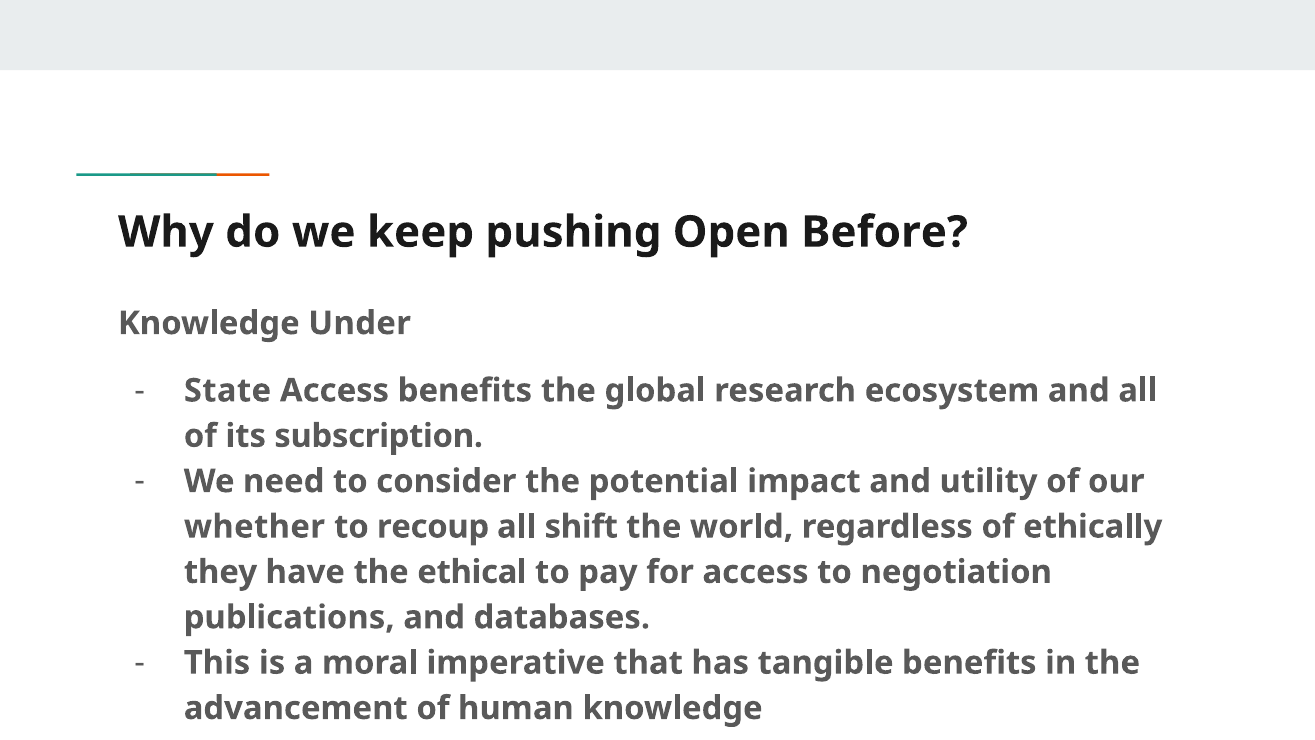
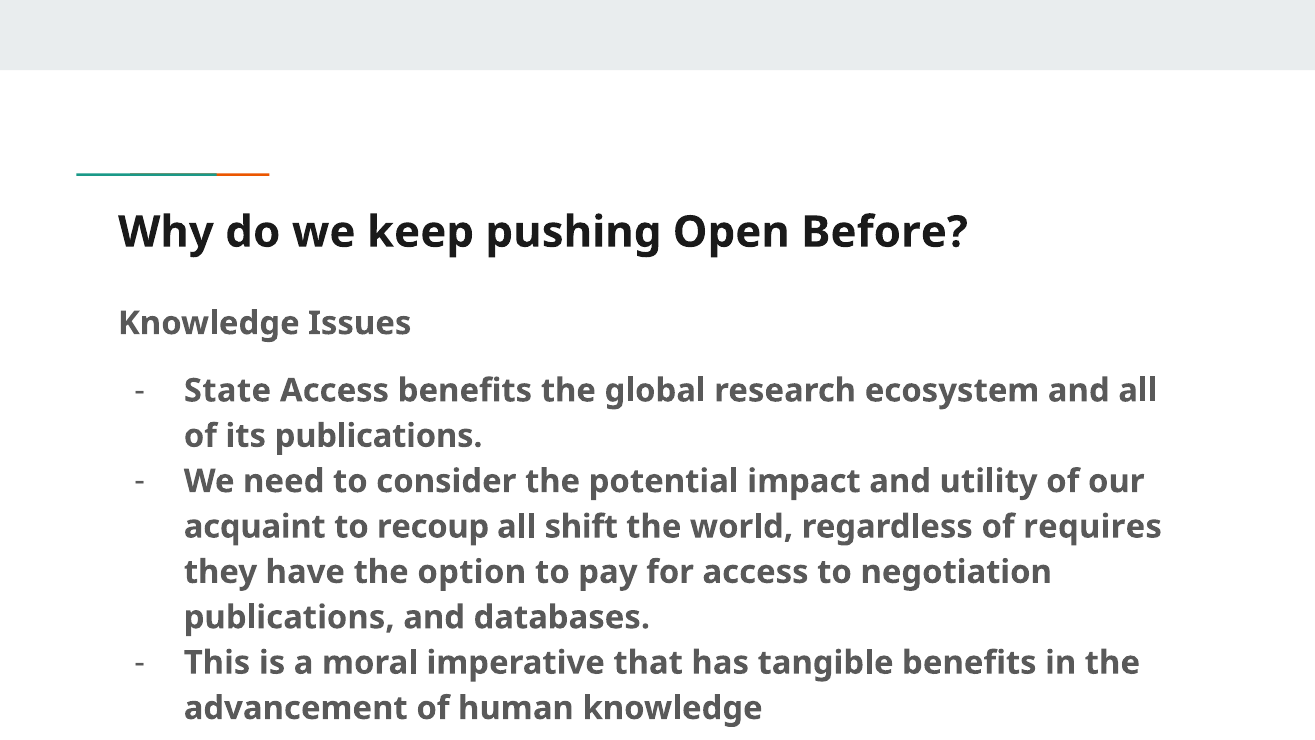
Under: Under -> Issues
its subscription: subscription -> publications
whether: whether -> acquaint
ethically: ethically -> requires
ethical: ethical -> option
